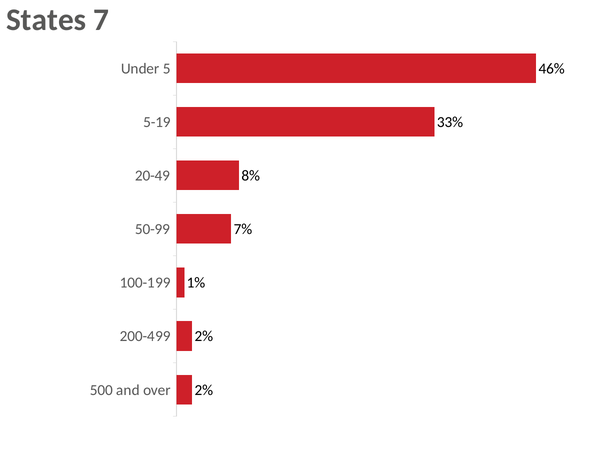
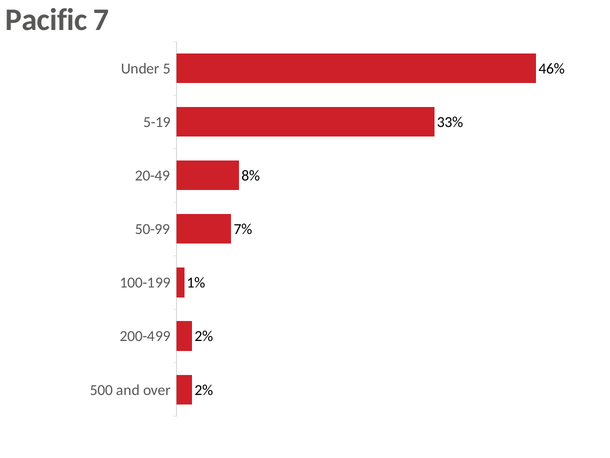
States: States -> Pacific
